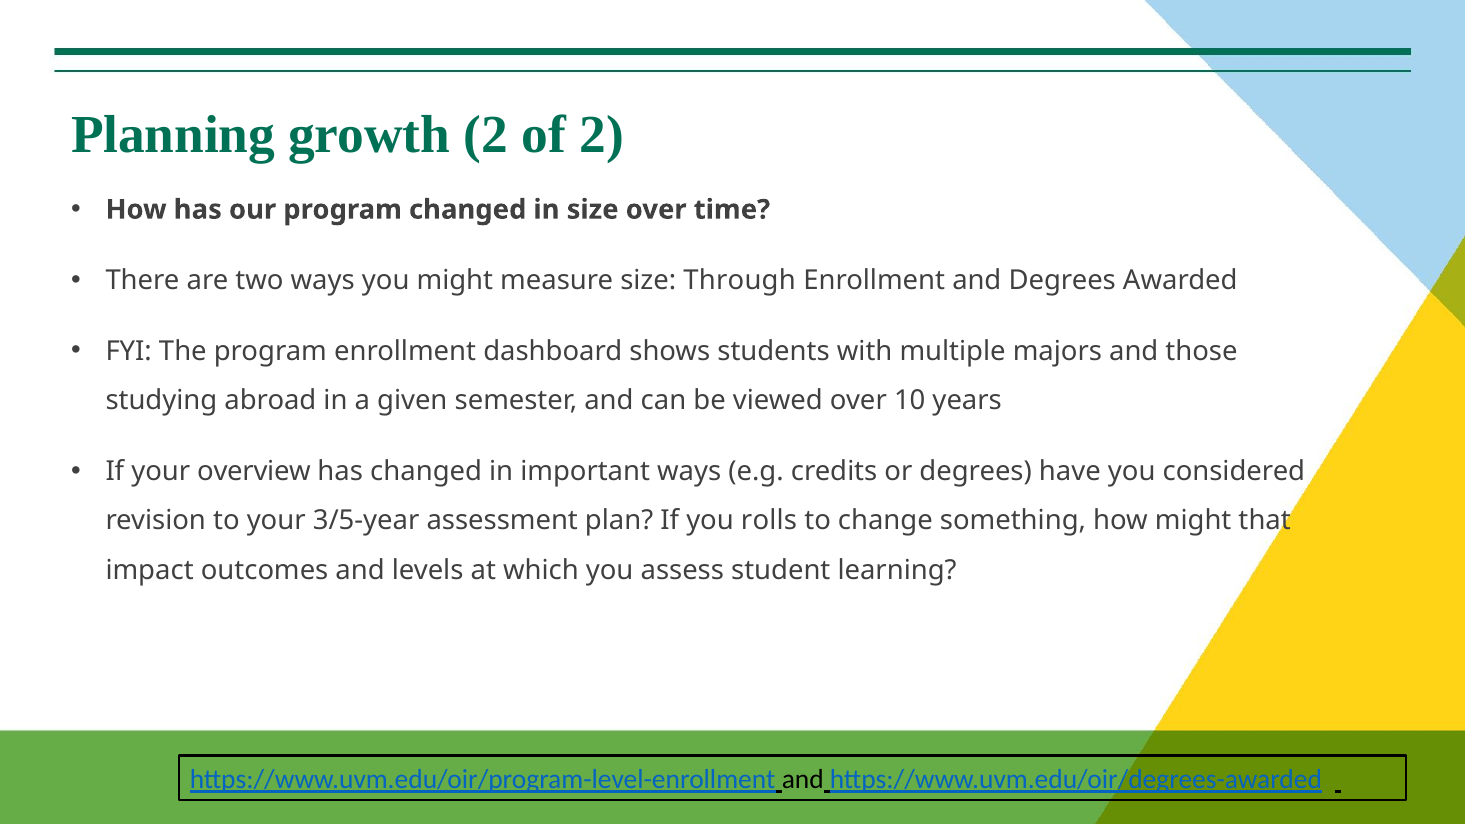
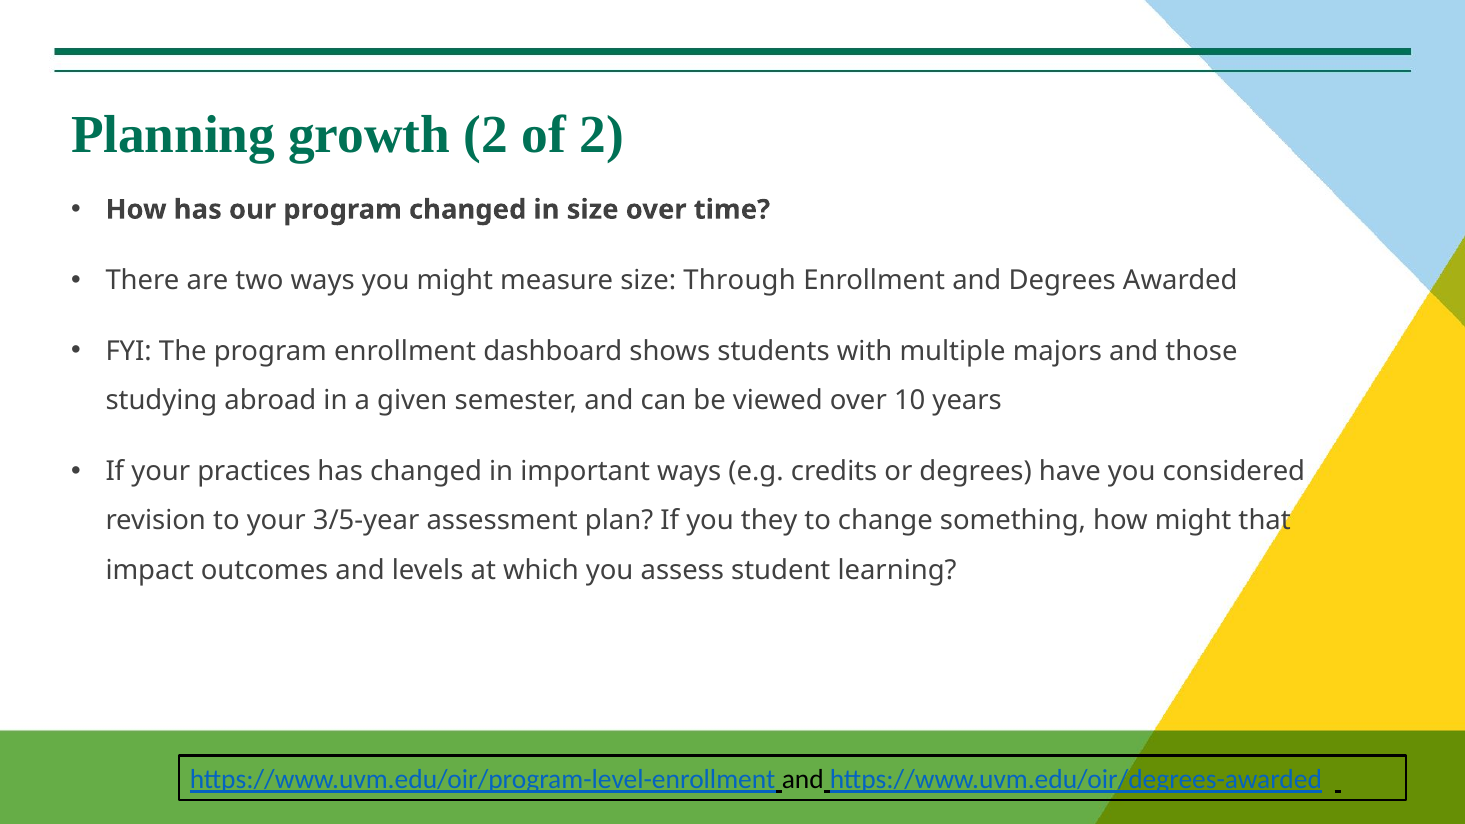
overview: overview -> practices
rolls: rolls -> they
